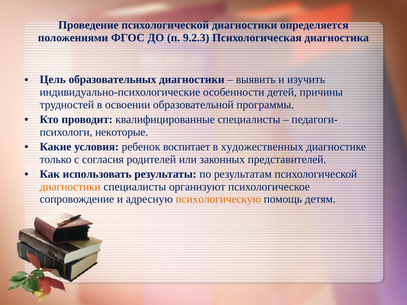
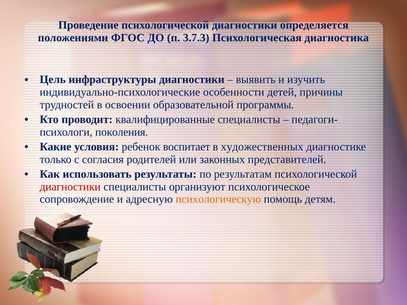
9.2.3: 9.2.3 -> 3.7.3
образовательных: образовательных -> инфраструктуры
некоторые: некоторые -> поколения
диагностики at (70, 187) colour: orange -> red
